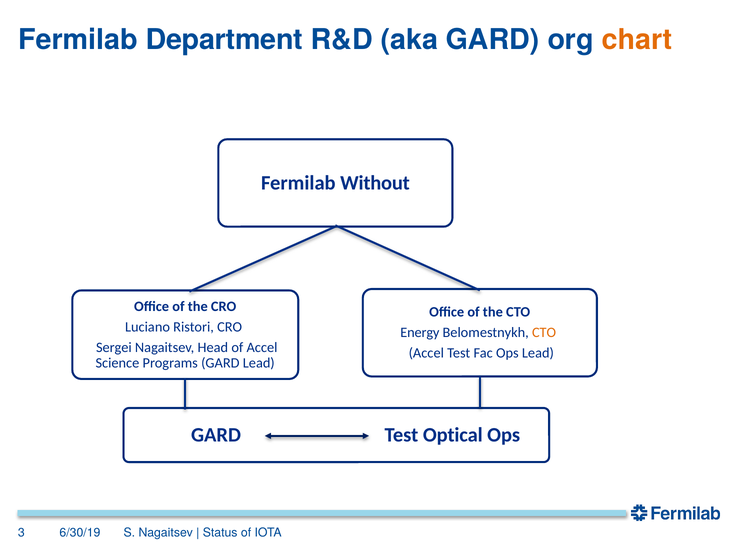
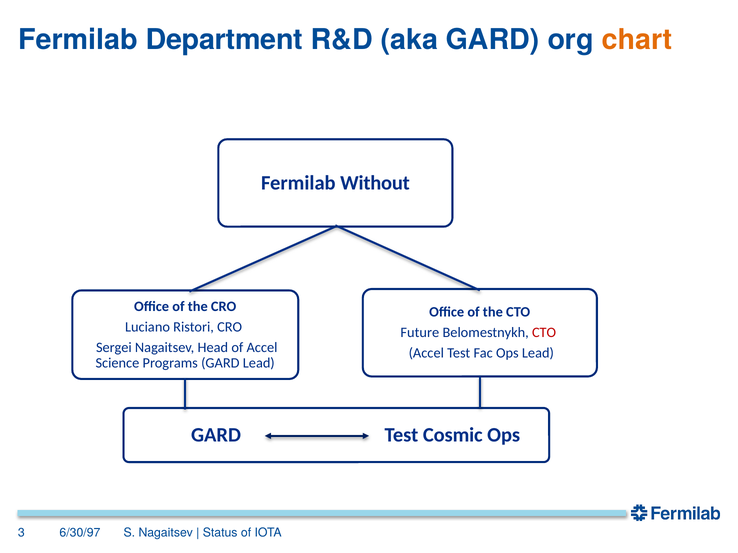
Energy: Energy -> Future
CTO at (544, 333) colour: orange -> red
Optical: Optical -> Cosmic
6/30/19: 6/30/19 -> 6/30/97
